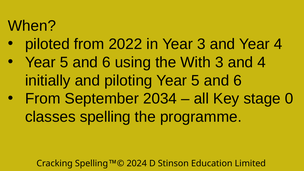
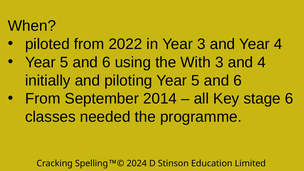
2034: 2034 -> 2014
stage 0: 0 -> 6
classes spelling: spelling -> needed
